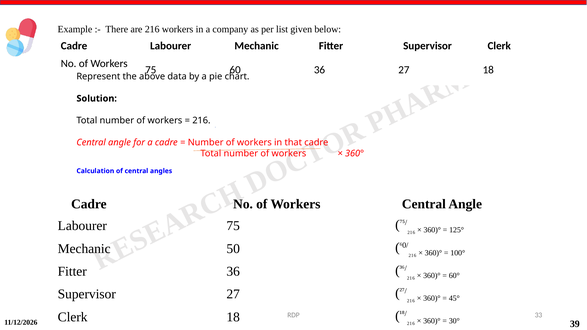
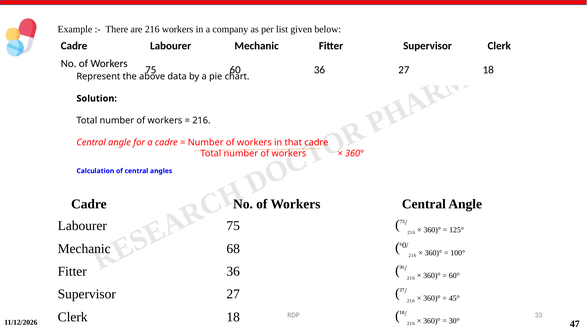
50: 50 -> 68
39: 39 -> 47
